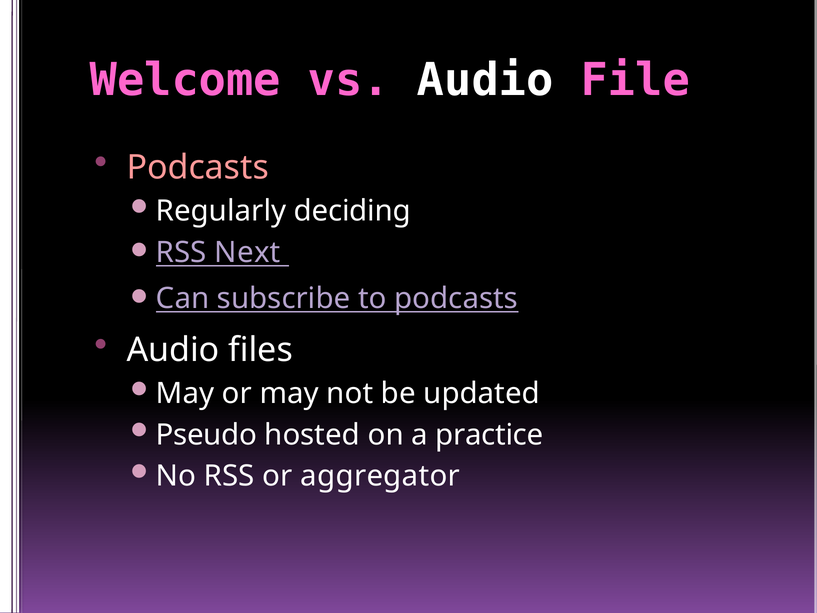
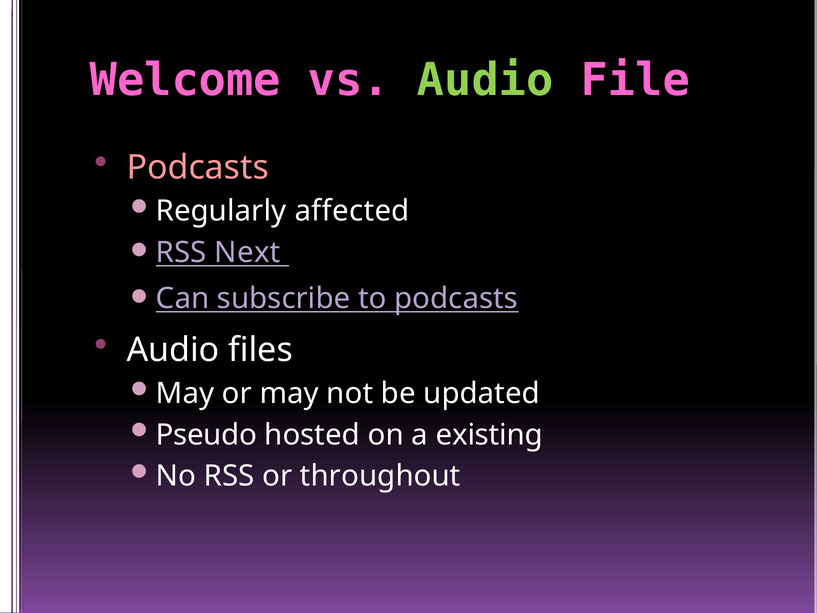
Audio at (485, 80) colour: white -> light green
deciding: deciding -> affected
practice: practice -> existing
aggregator: aggregator -> throughout
